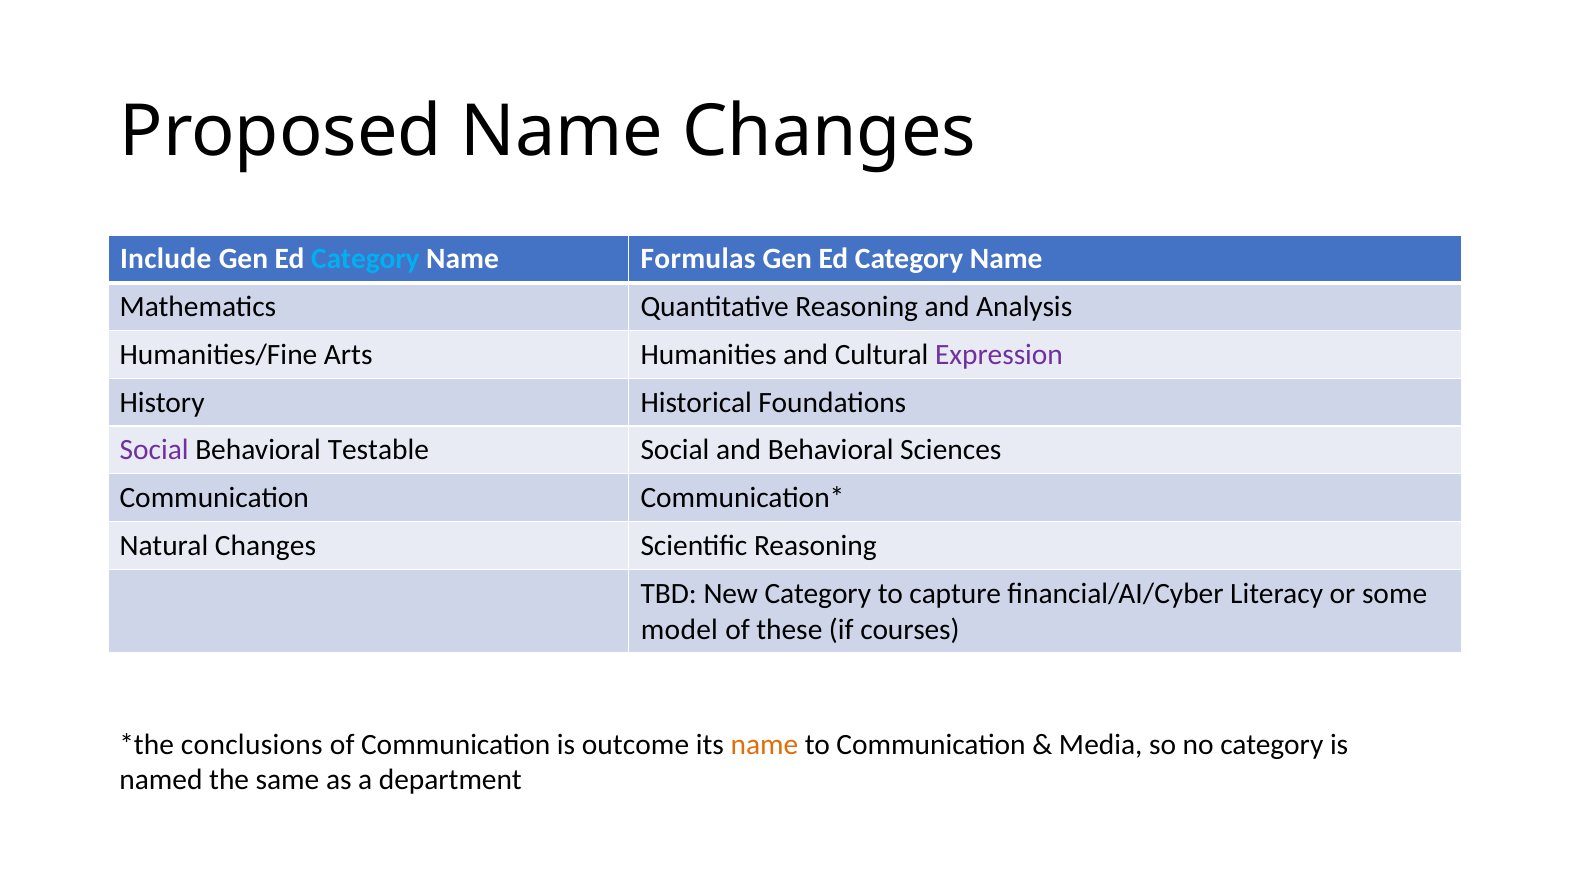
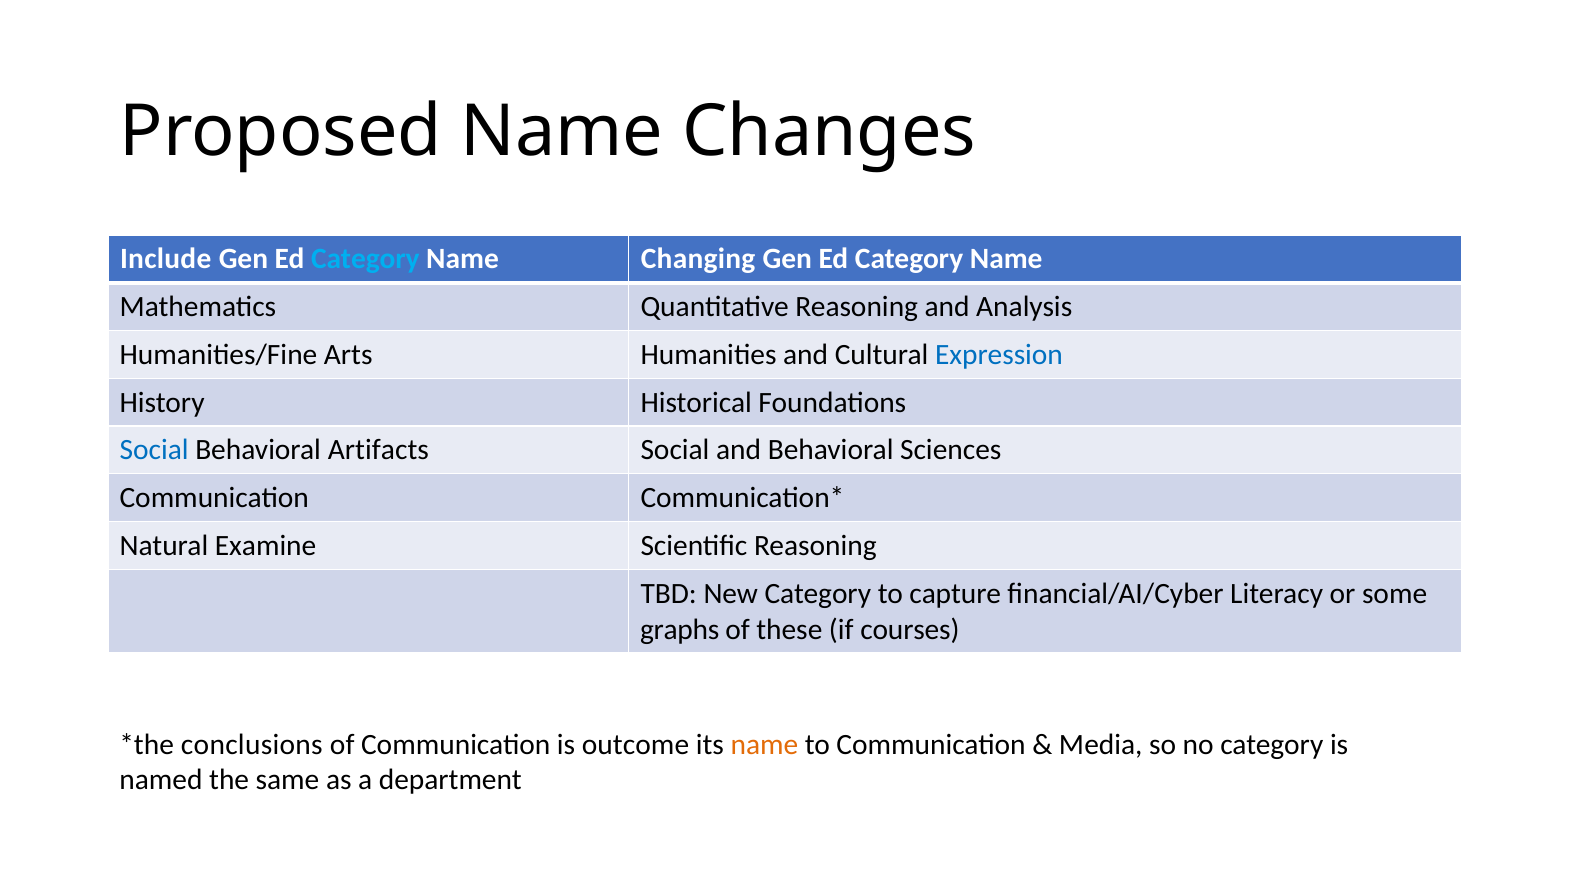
Formulas: Formulas -> Changing
Expression colour: purple -> blue
Social at (154, 450) colour: purple -> blue
Testable: Testable -> Artifacts
Natural Changes: Changes -> Examine
model: model -> graphs
